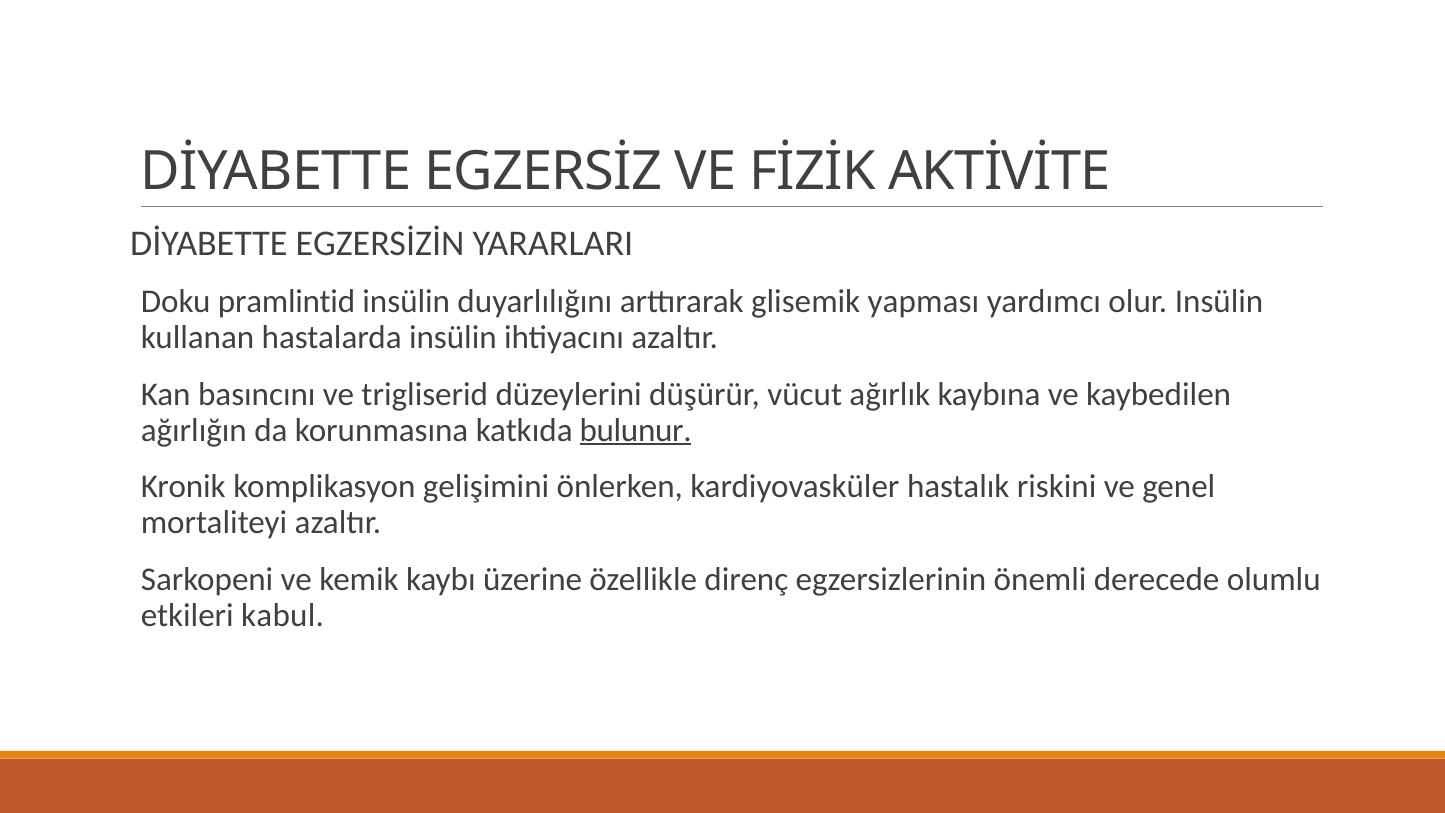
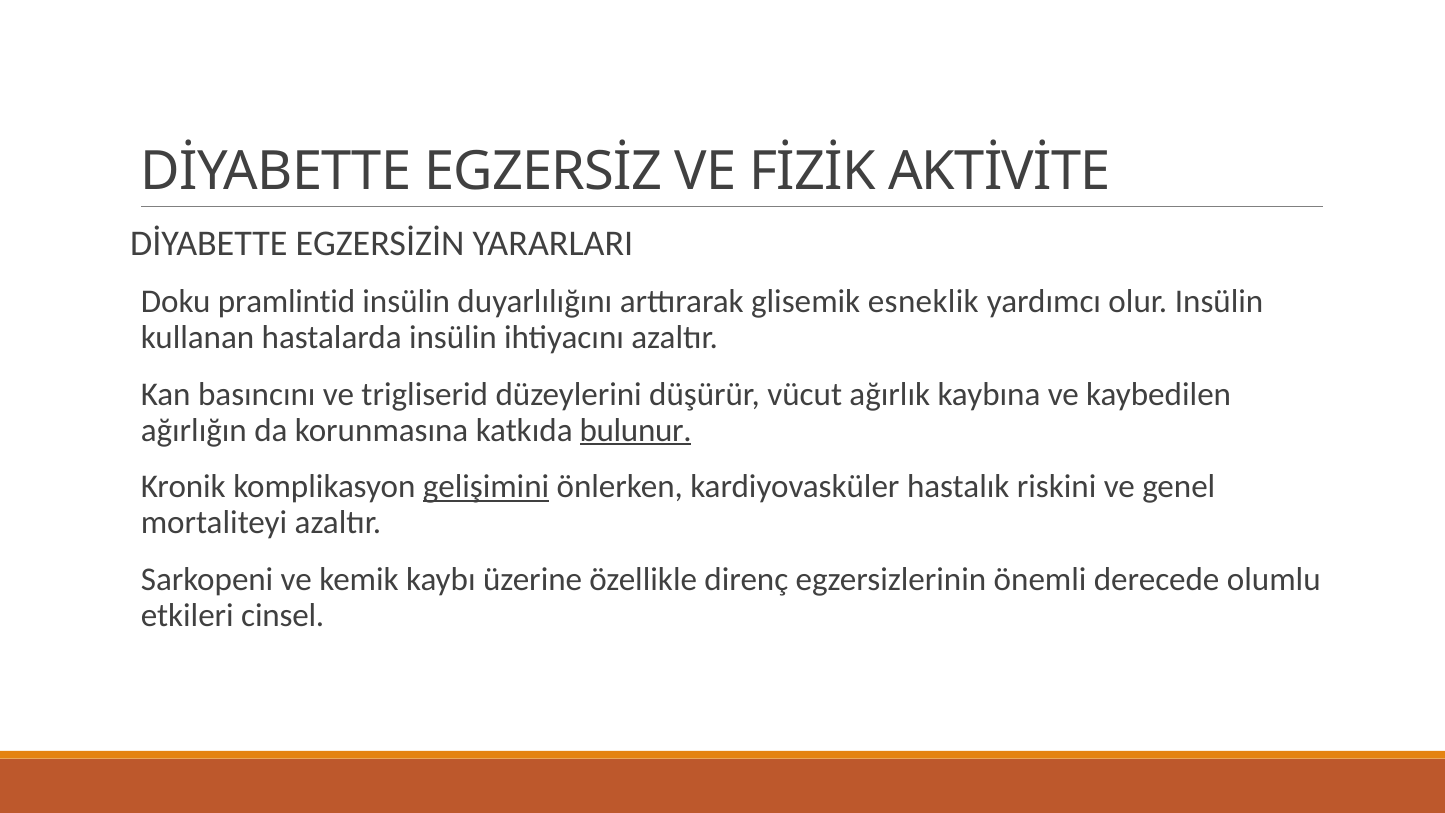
yapması: yapması -> esneklik
gelişimini underline: none -> present
kabul: kabul -> cinsel
